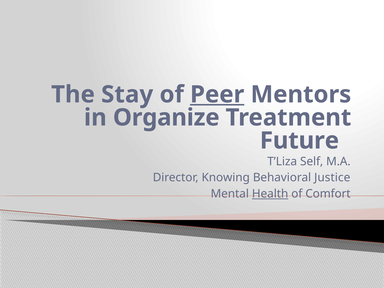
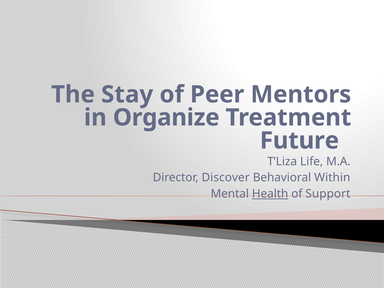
Peer underline: present -> none
Self: Self -> Life
Knowing: Knowing -> Discover
Justice: Justice -> Within
Comfort: Comfort -> Support
